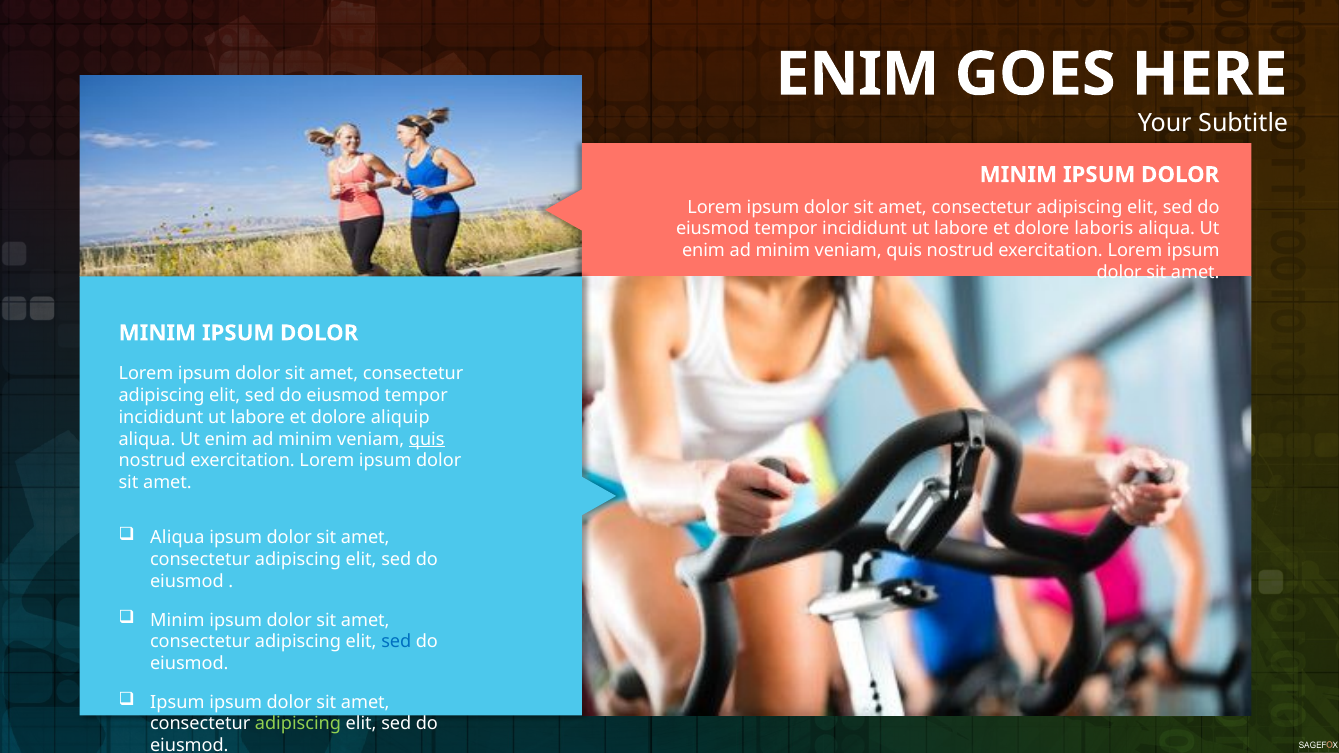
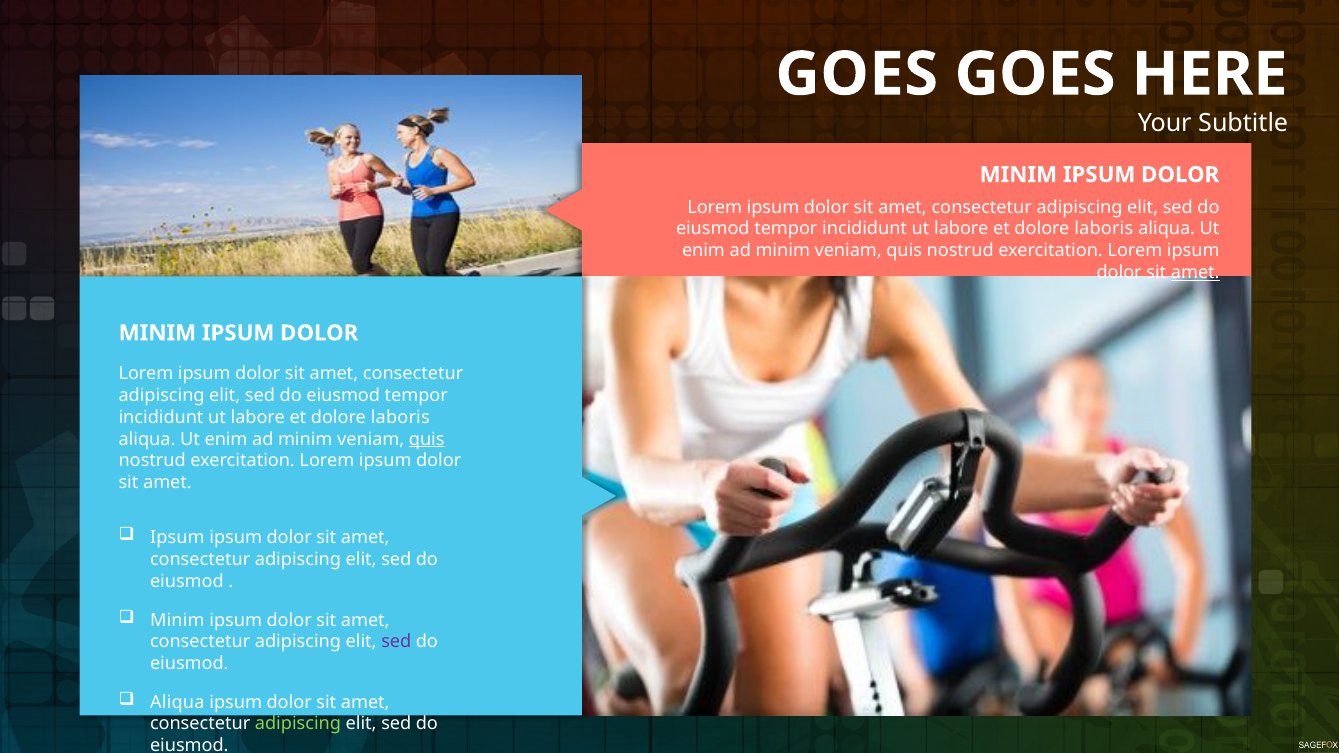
ENIM at (857, 74): ENIM -> GOES
amet at (1195, 272) underline: none -> present
aliquip at (400, 417): aliquip -> laboris
Aliqua at (177, 538): Aliqua -> Ipsum
sed at (396, 642) colour: blue -> purple
Ipsum at (177, 702): Ipsum -> Aliqua
